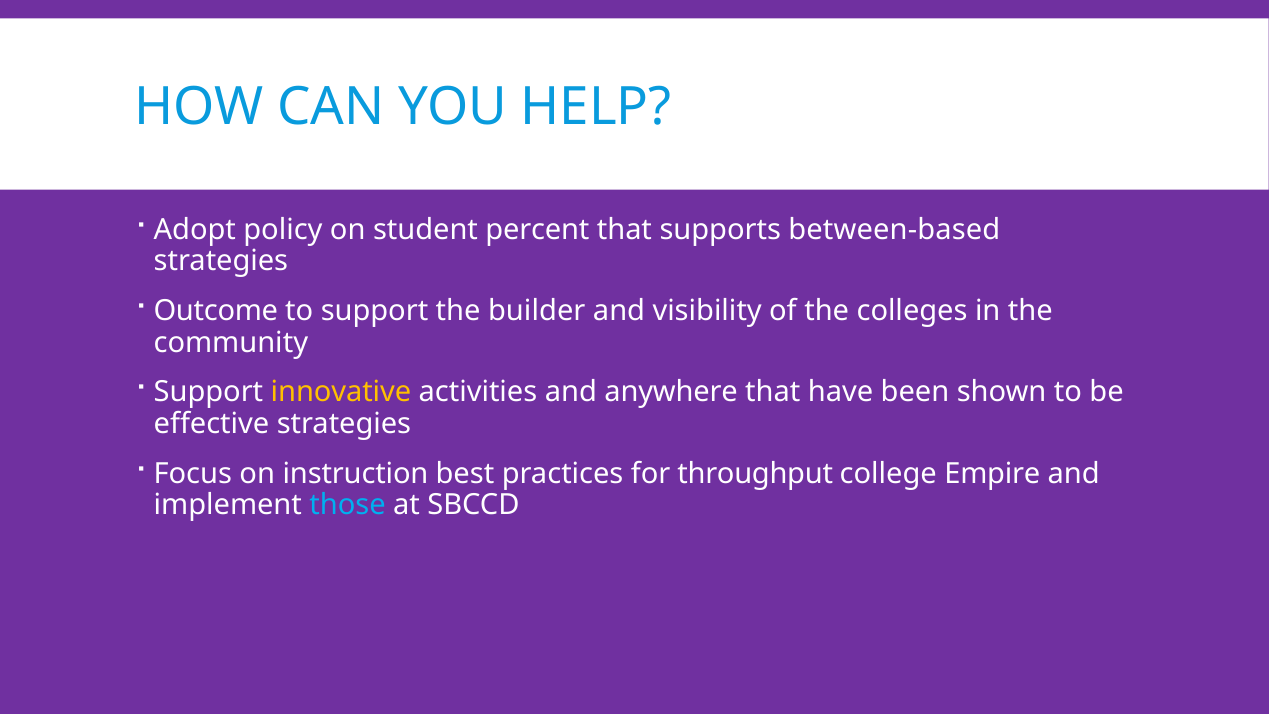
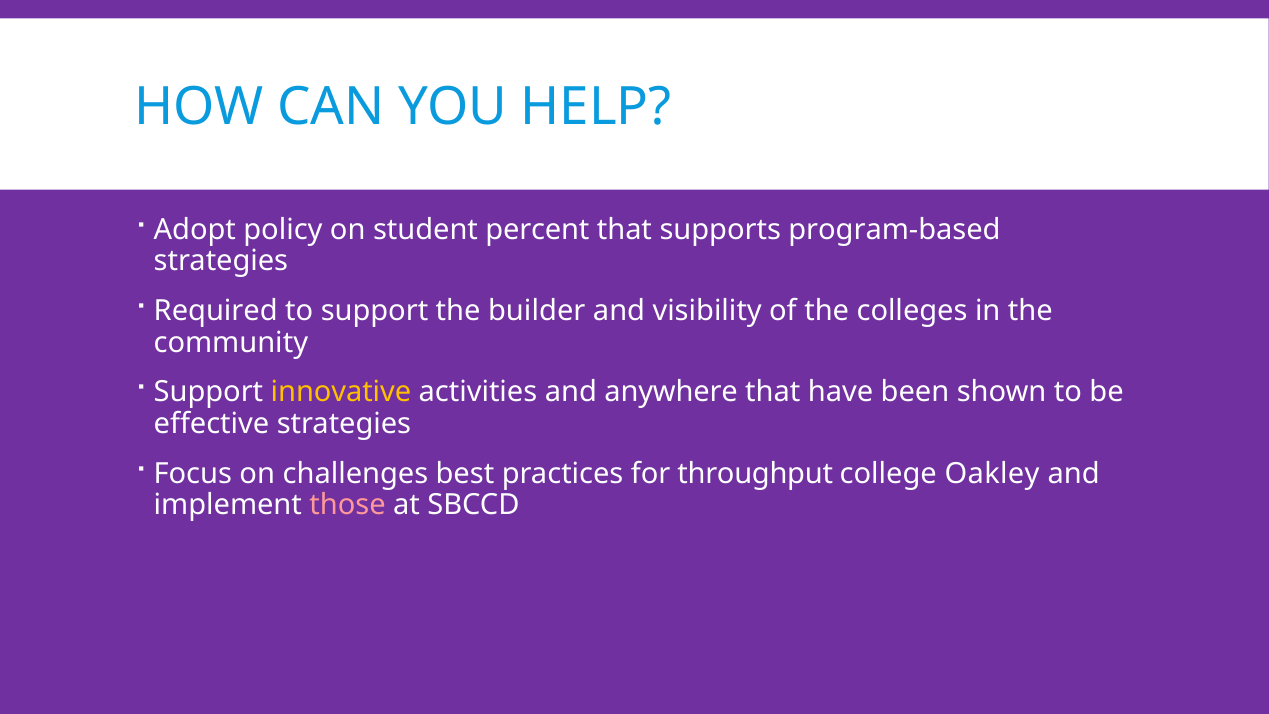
between-based: between-based -> program-based
Outcome: Outcome -> Required
instruction: instruction -> challenges
Empire: Empire -> Oakley
those colour: light blue -> pink
